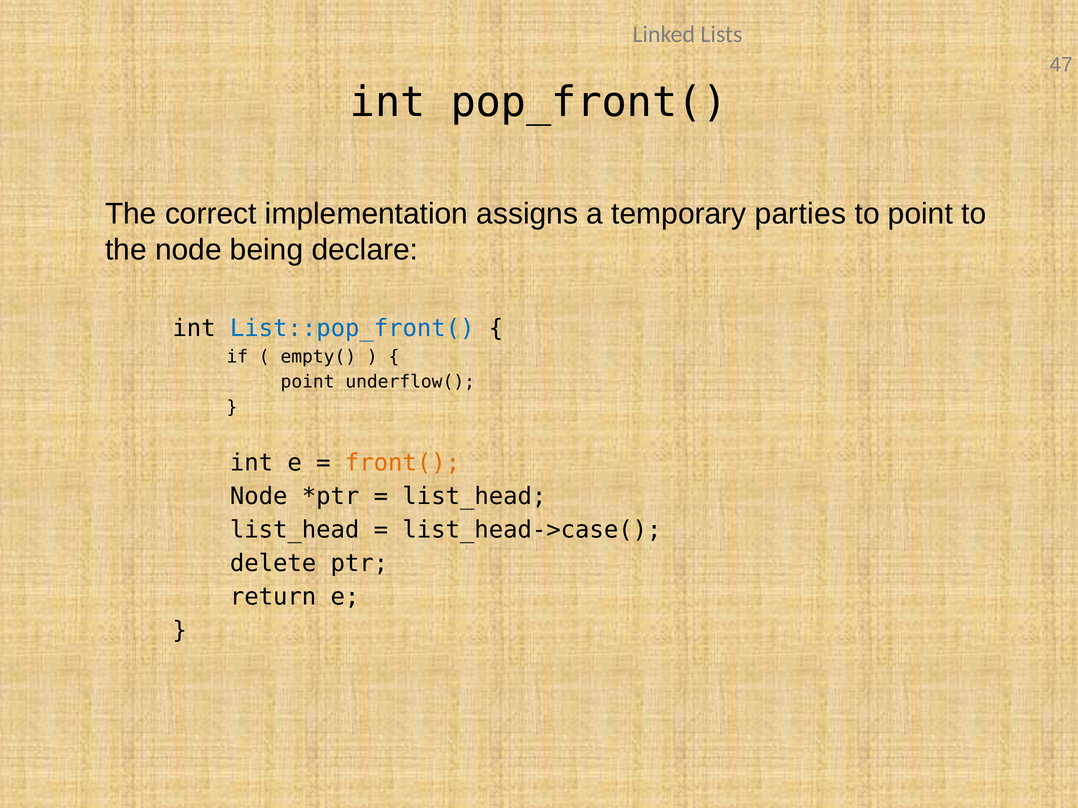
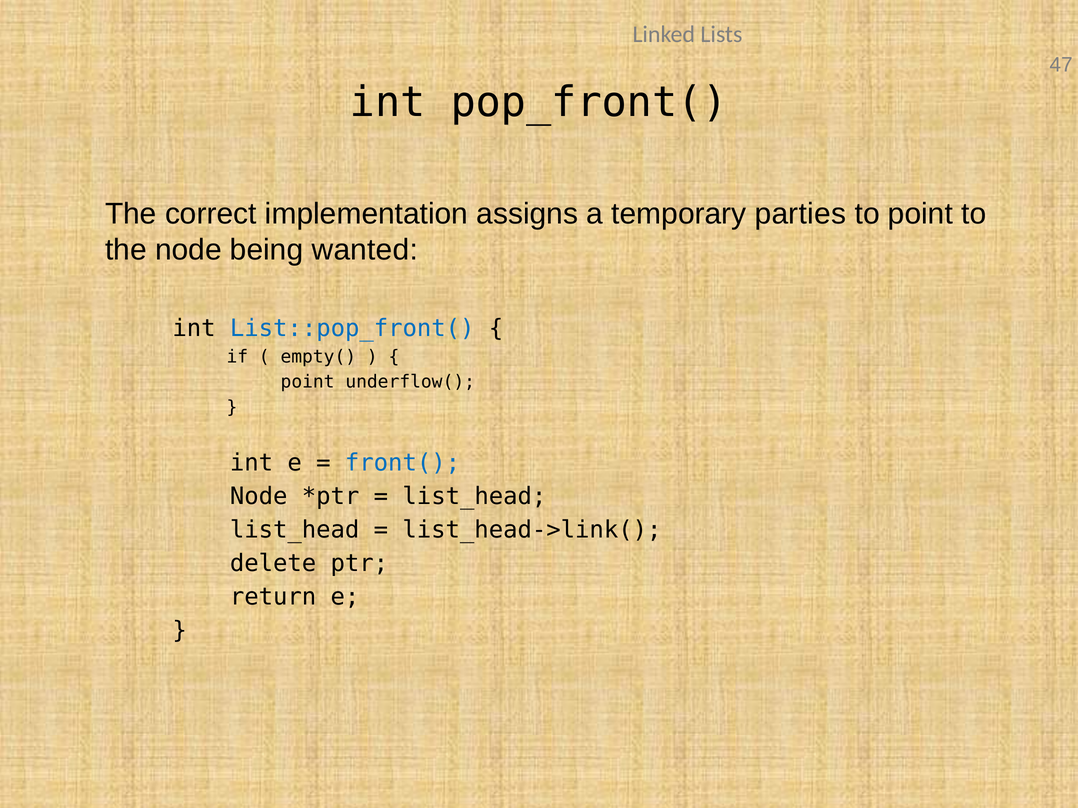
declare: declare -> wanted
front( colour: orange -> blue
list_head->case(: list_head->case( -> list_head->link(
